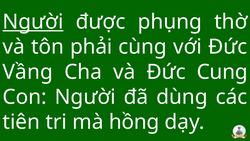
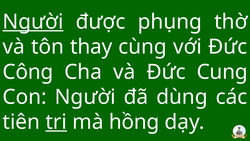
phải: phải -> thay
Vầng: Vầng -> Công
tri underline: none -> present
